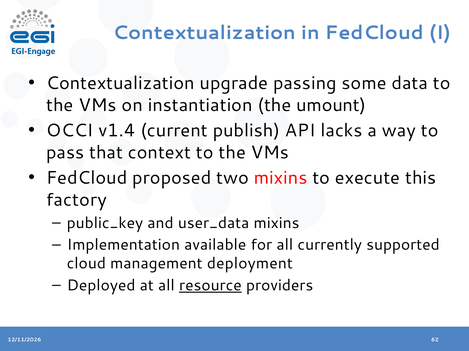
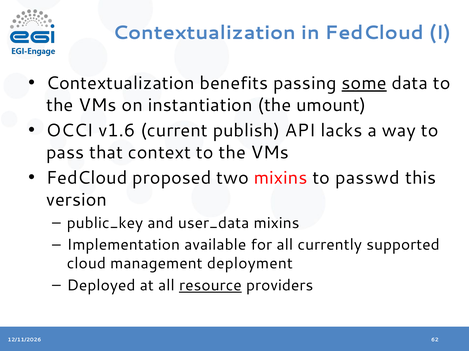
upgrade: upgrade -> benefits
some underline: none -> present
v1.4: v1.4 -> v1.6
execute: execute -> passwd
factory: factory -> version
